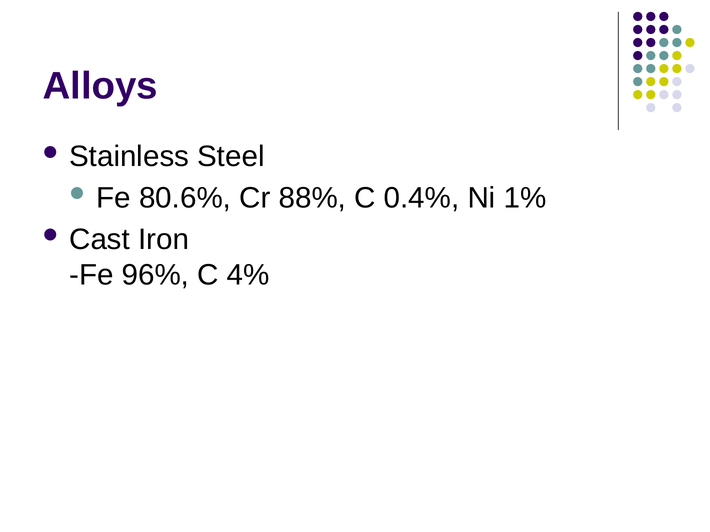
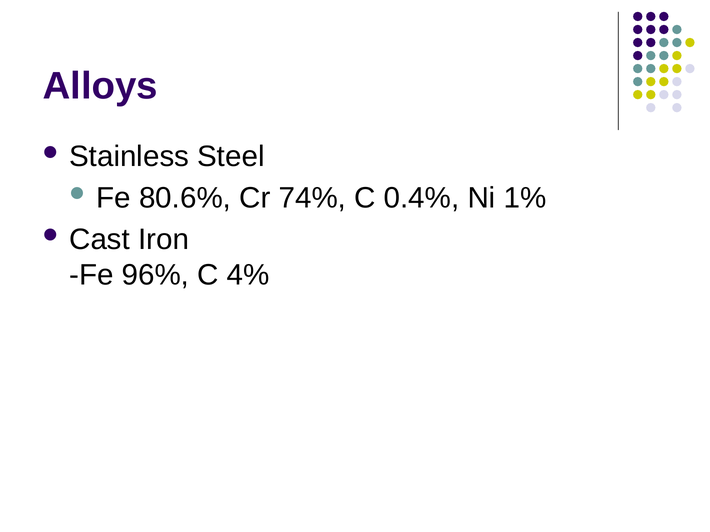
88%: 88% -> 74%
